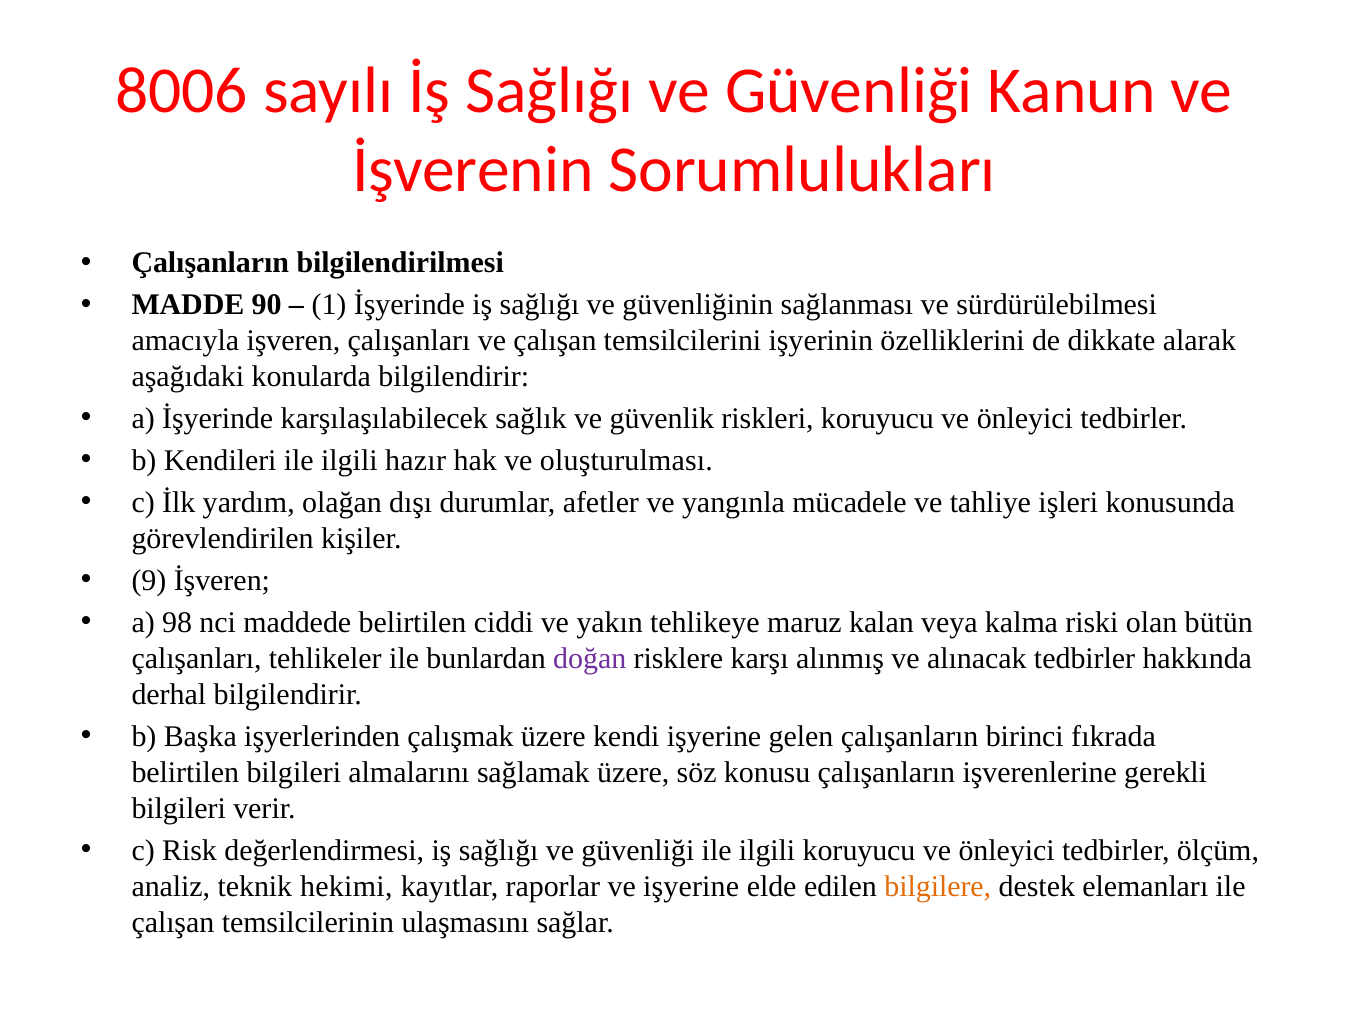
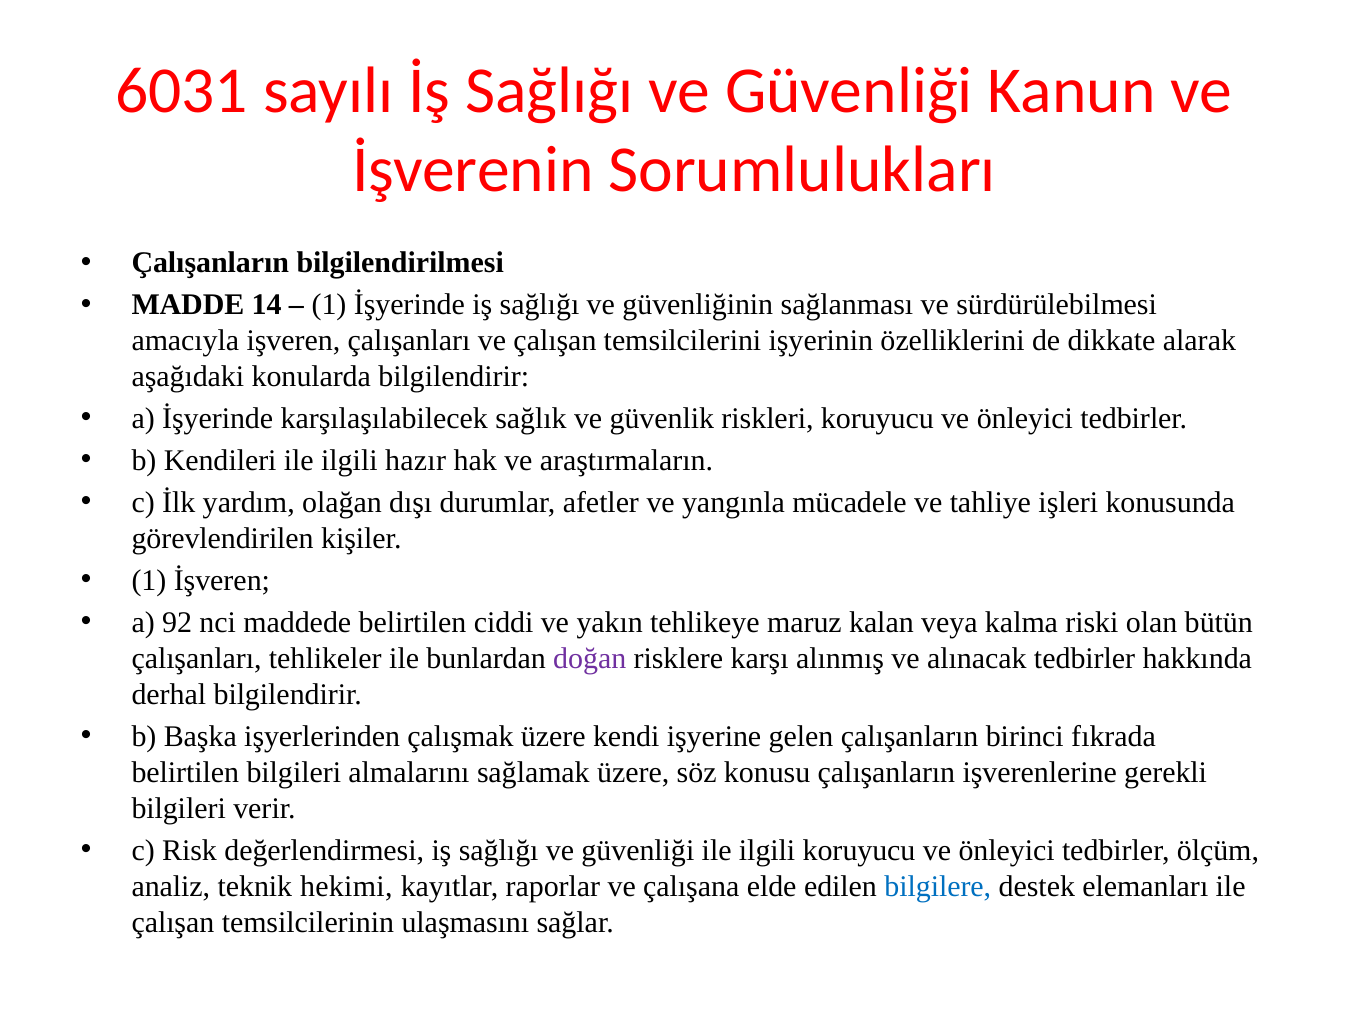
8006: 8006 -> 6031
90: 90 -> 14
oluşturulması: oluşturulması -> araştırmaların
9 at (149, 581): 9 -> 1
98: 98 -> 92
ve işyerine: işyerine -> çalışana
bilgilere colour: orange -> blue
